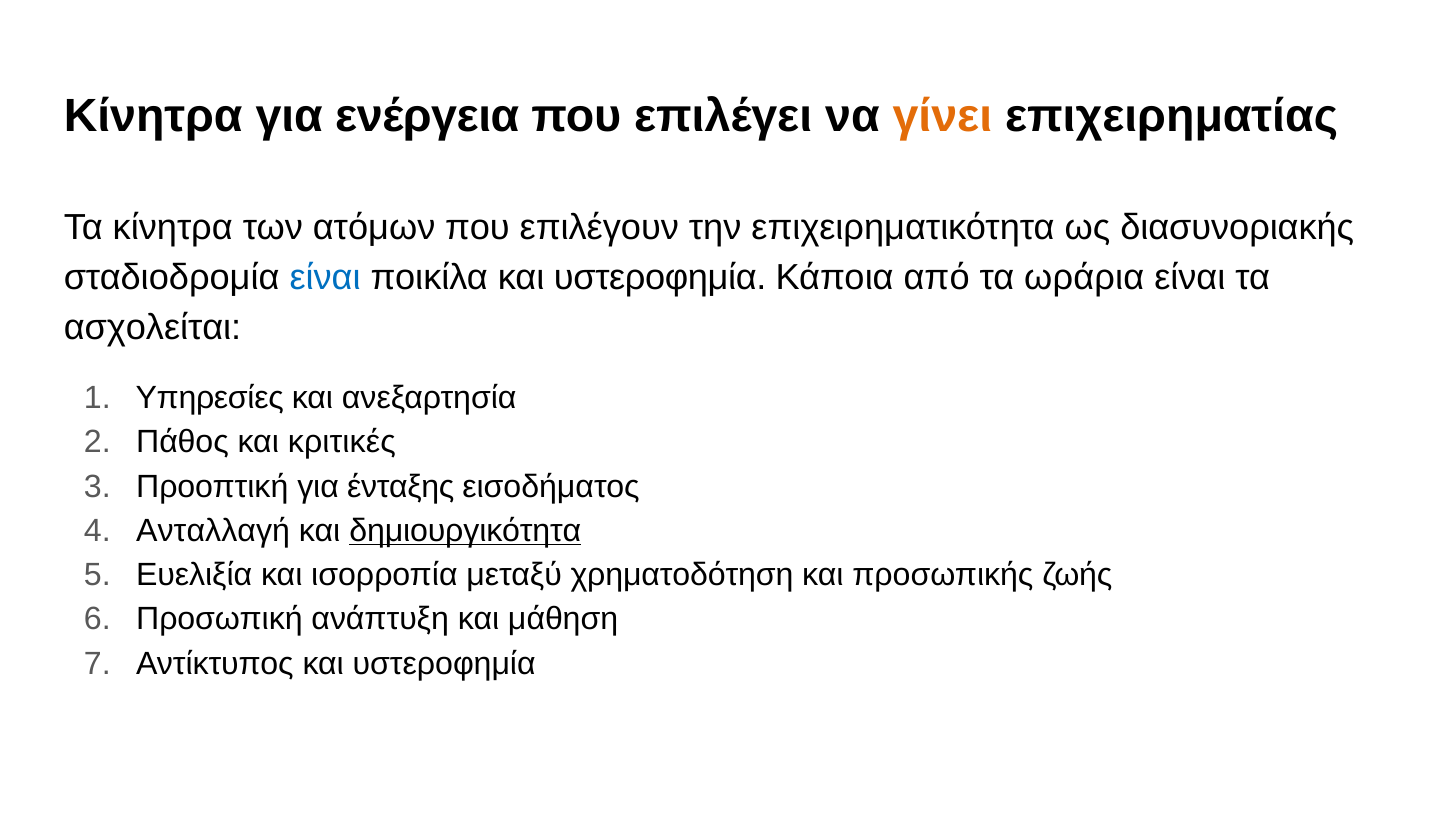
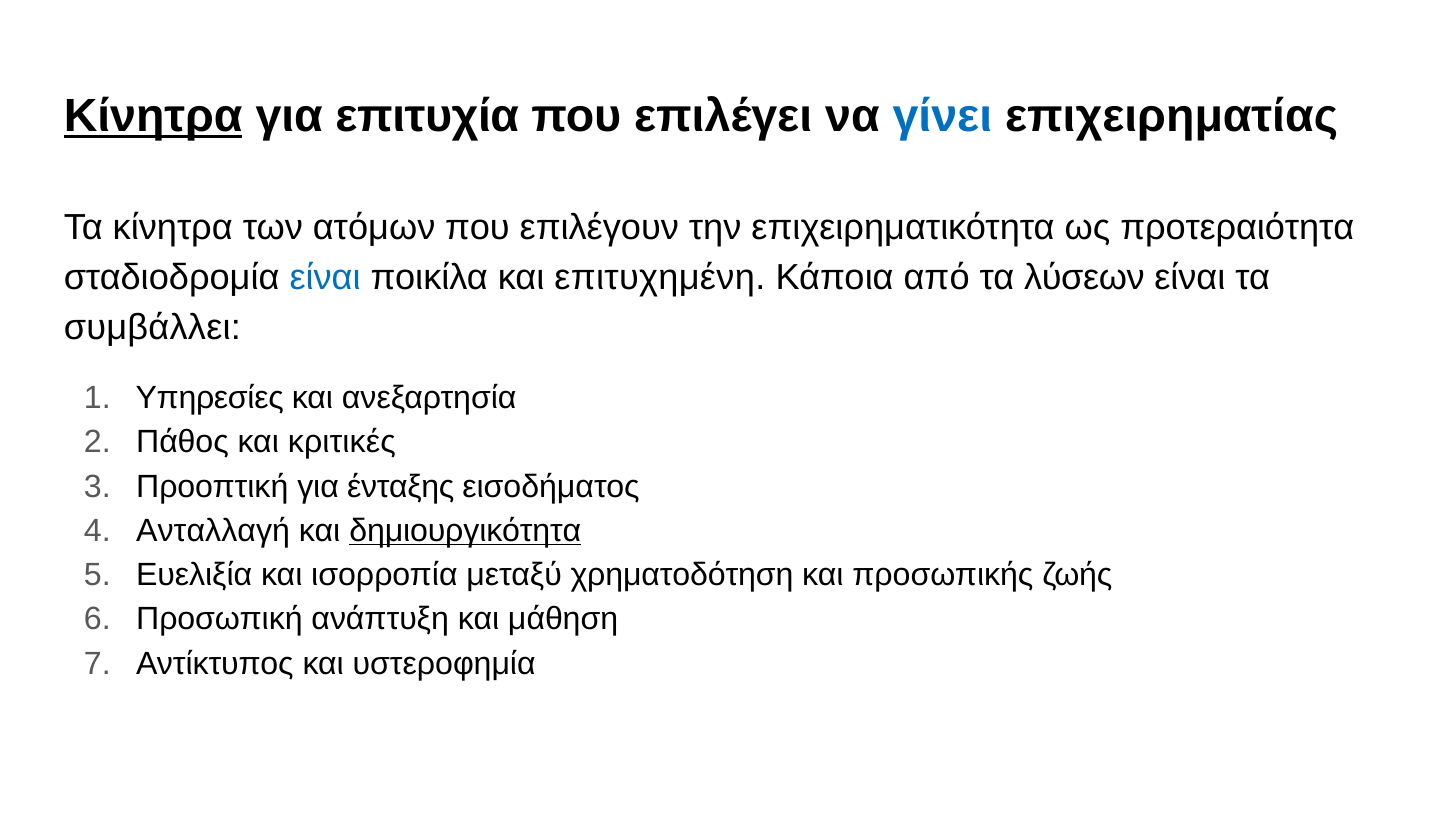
Κίνητρα at (153, 116) underline: none -> present
ενέργεια: ενέργεια -> επιτυχία
γίνει colour: orange -> blue
διασυνοριακής: διασυνοριακής -> προτεραιότητα
ποικίλα και υστεροφημία: υστεροφημία -> επιτυχημένη
ωράρια: ωράρια -> λύσεων
ασχολείται: ασχολείται -> συμβάλλει
